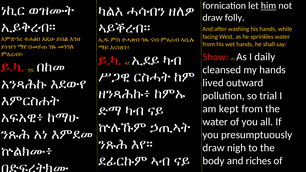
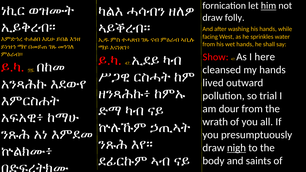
daily: daily -> here
kept: kept -> dour
water at (215, 122): water -> wrath
nigh underline: none -> present
riches: riches -> saints
